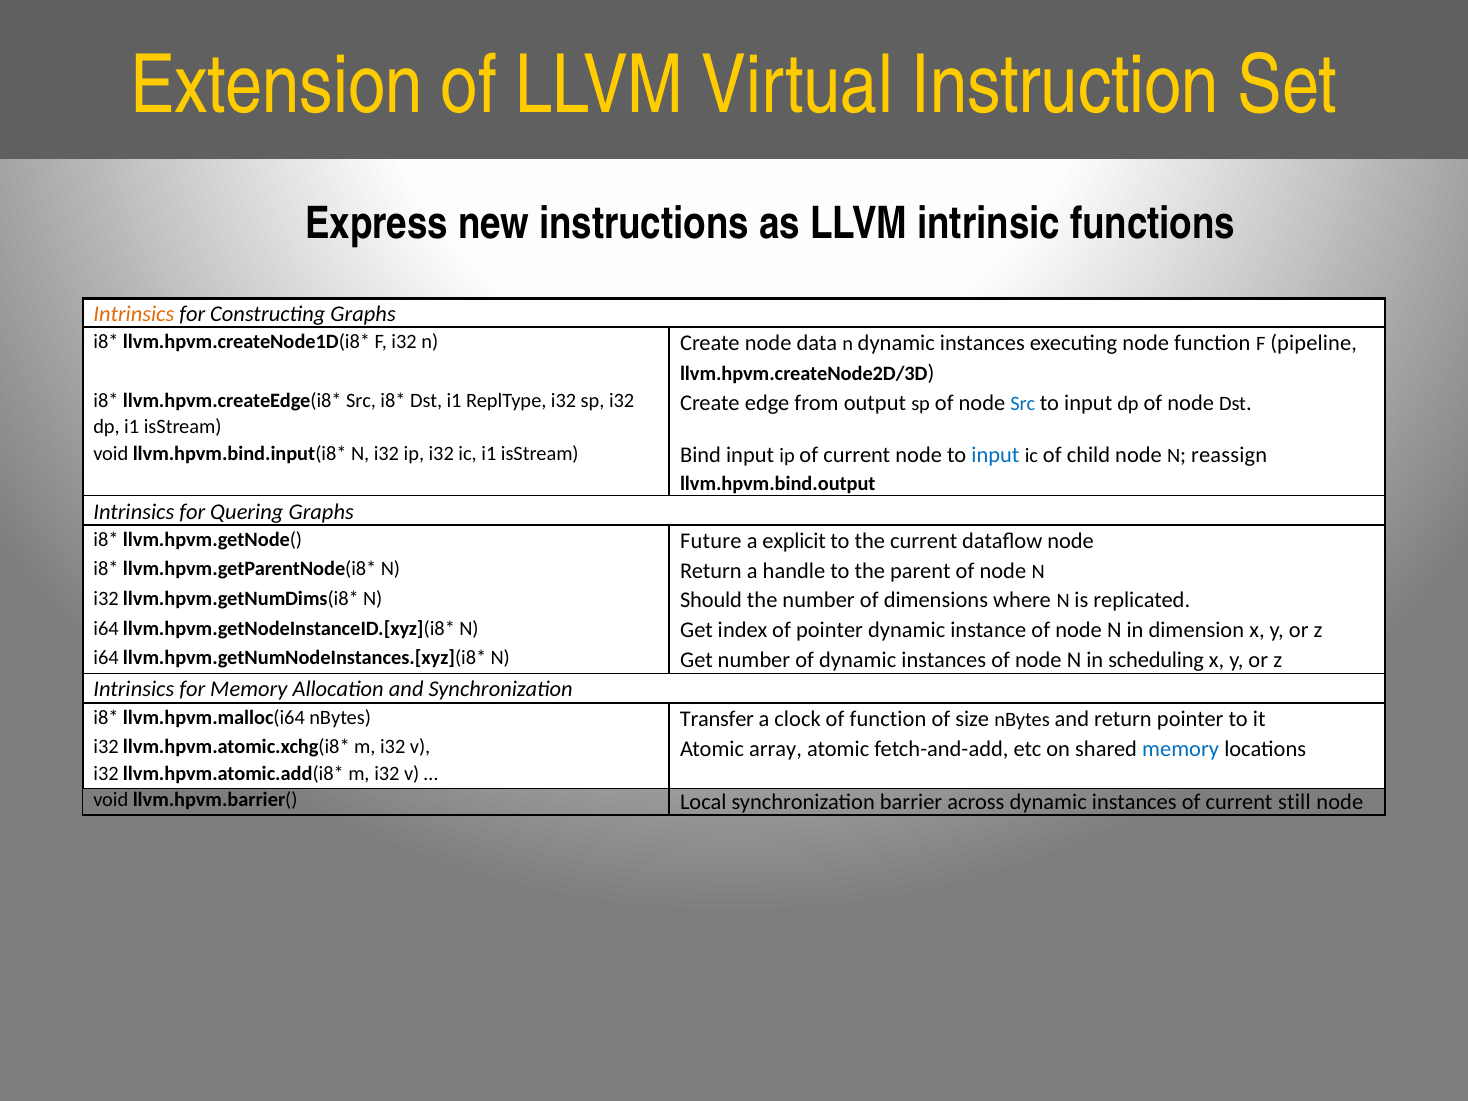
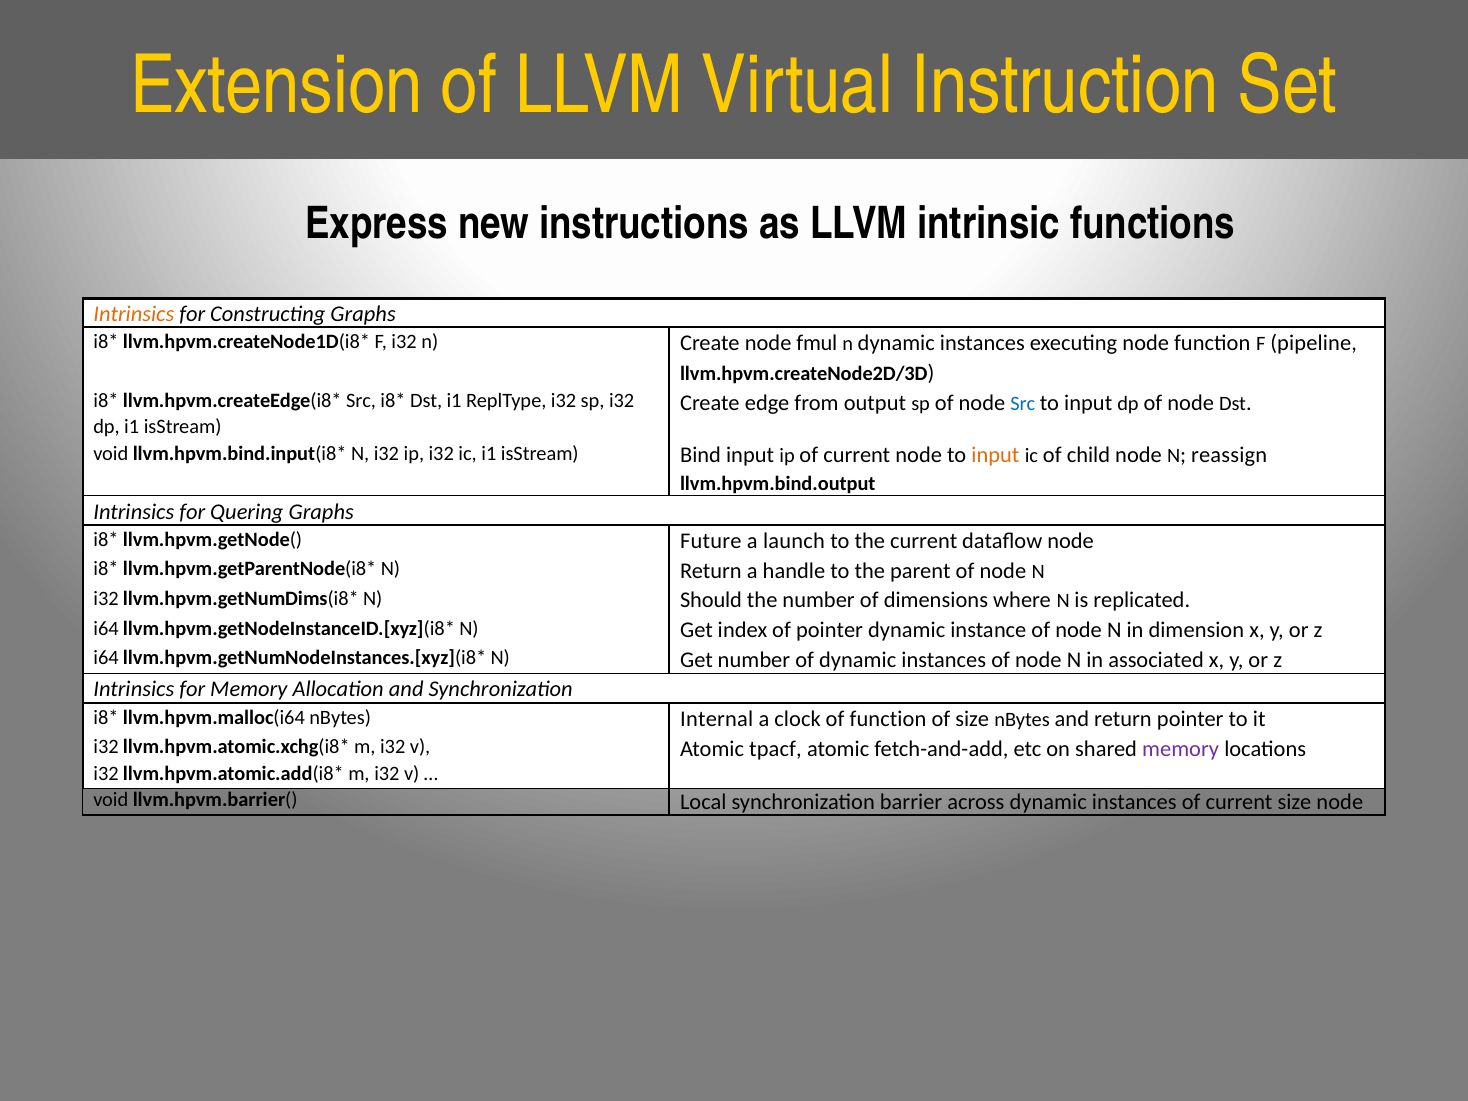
data: data -> fmul
input at (995, 456) colour: blue -> orange
explicit: explicit -> launch
scheduling: scheduling -> associated
Transfer: Transfer -> Internal
array: array -> tpacf
memory at (1181, 749) colour: blue -> purple
current still: still -> size
